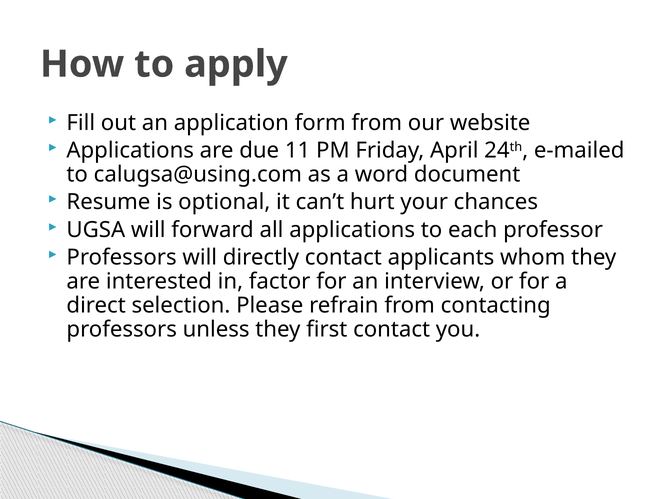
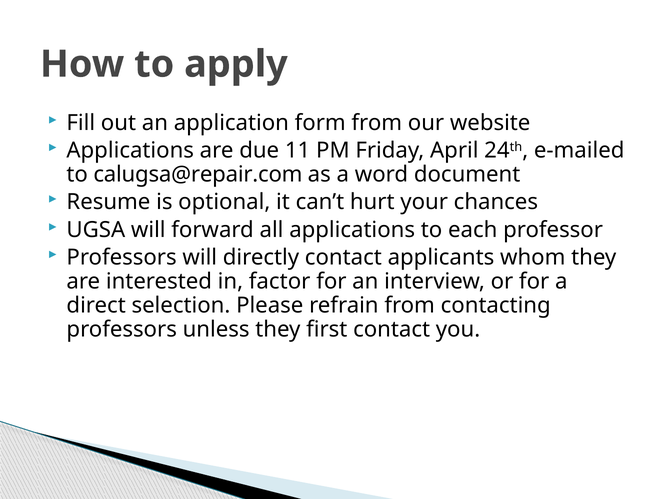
calugsa@using.com: calugsa@using.com -> calugsa@repair.com
